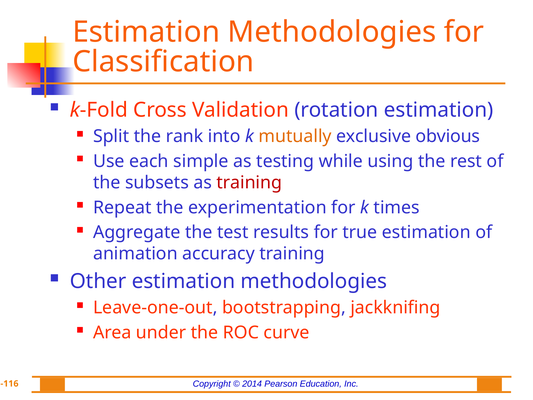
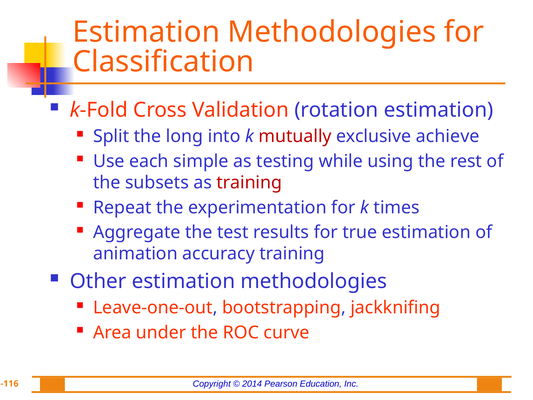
rank: rank -> long
mutually colour: orange -> red
obvious: obvious -> achieve
